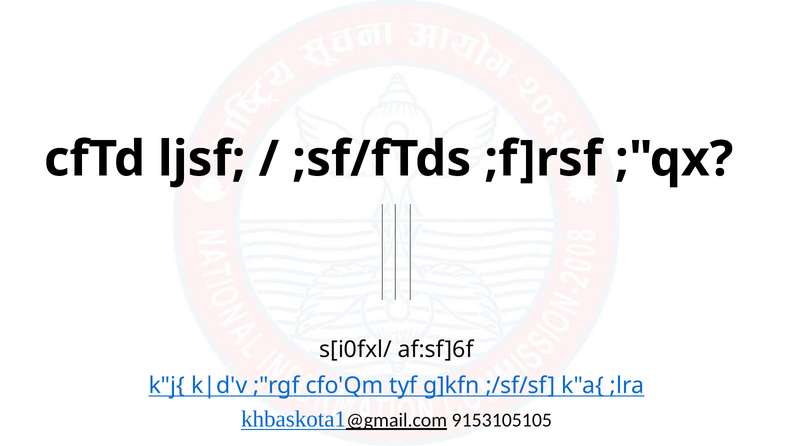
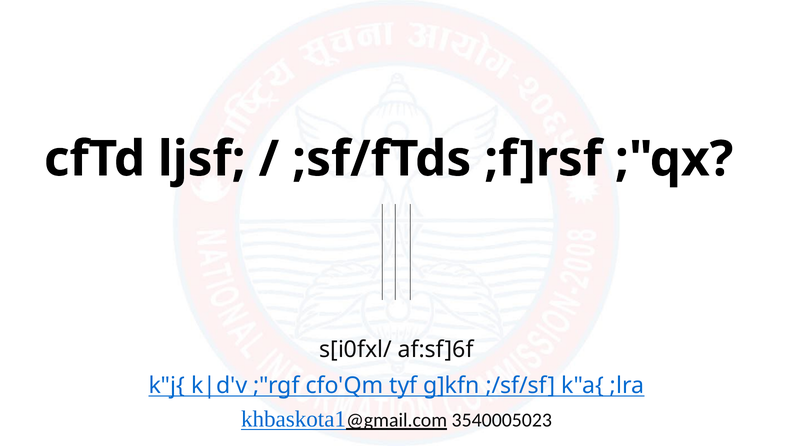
9153105105: 9153105105 -> 3540005023
